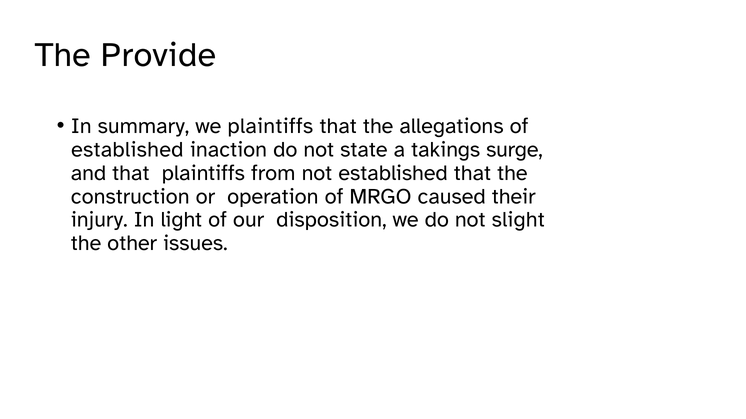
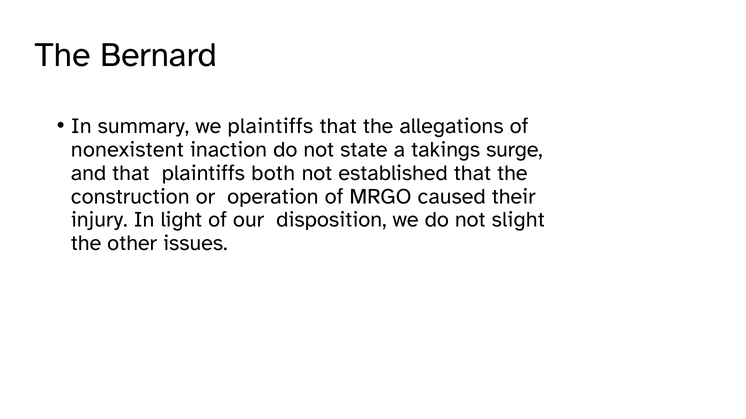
Provide: Provide -> Bernard
established at (127, 150): established -> nonexistent
from: from -> both
